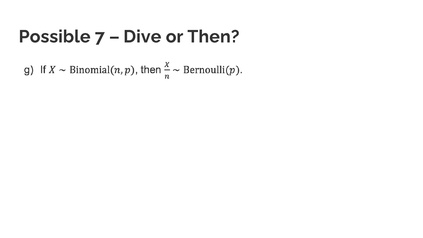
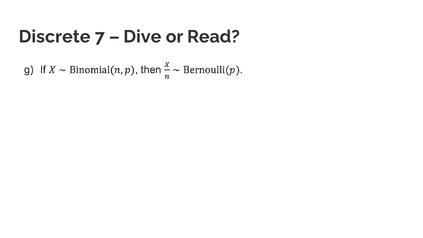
Possible: Possible -> Discrete
Then: Then -> Read
